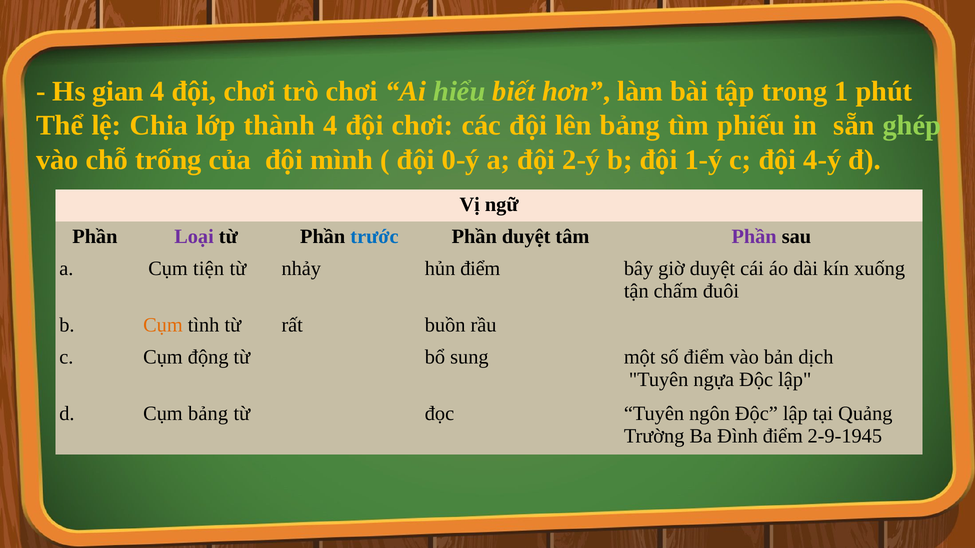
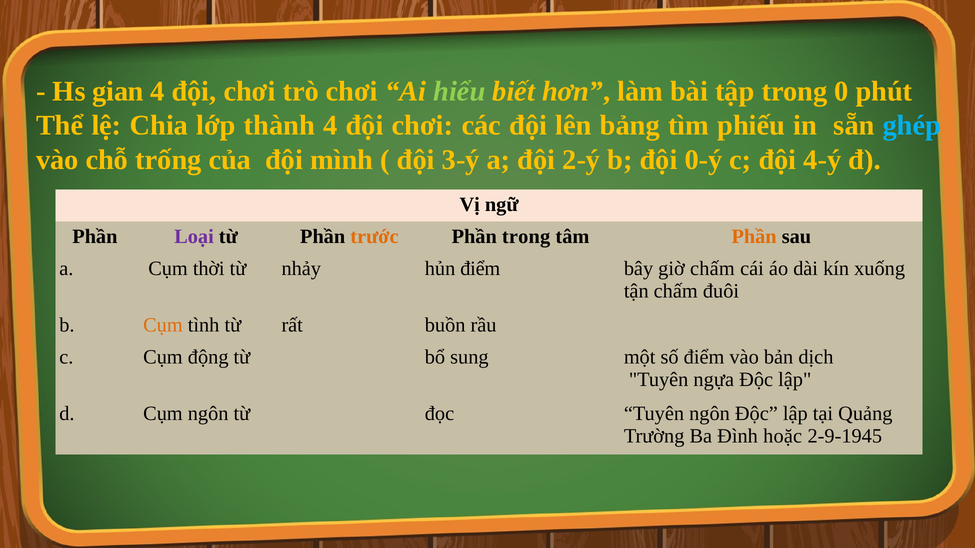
1: 1 -> 0
ghép colour: light green -> light blue
0-ý: 0-ý -> 3-ý
1-ý: 1-ý -> 0-ý
trước colour: blue -> orange
Phần duyệt: duyệt -> trong
Phần at (754, 237) colour: purple -> orange
tiện: tiện -> thời
giờ duyệt: duyệt -> chấm
Cụm bảng: bảng -> ngôn
Đình điểm: điểm -> hoặc
